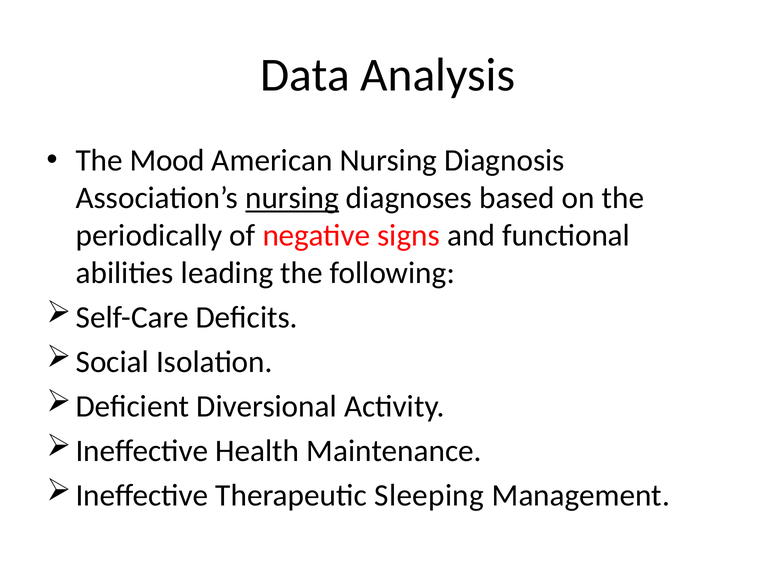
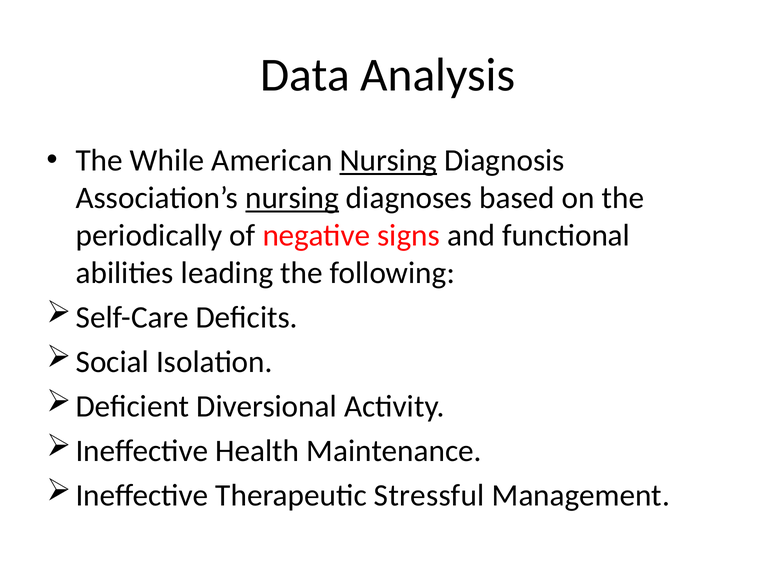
Mood: Mood -> While
Nursing at (388, 161) underline: none -> present
Sleeping: Sleeping -> Stressful
